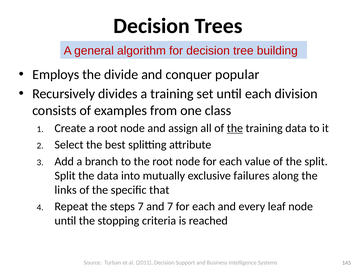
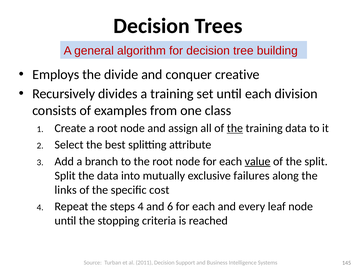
popular: popular -> creative
value underline: none -> present
that: that -> cost
steps 7: 7 -> 4
and 7: 7 -> 6
